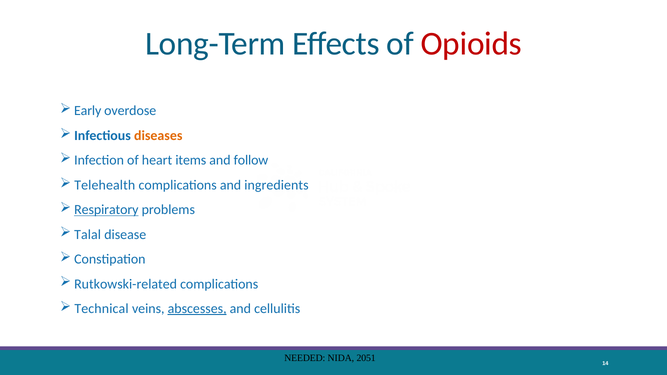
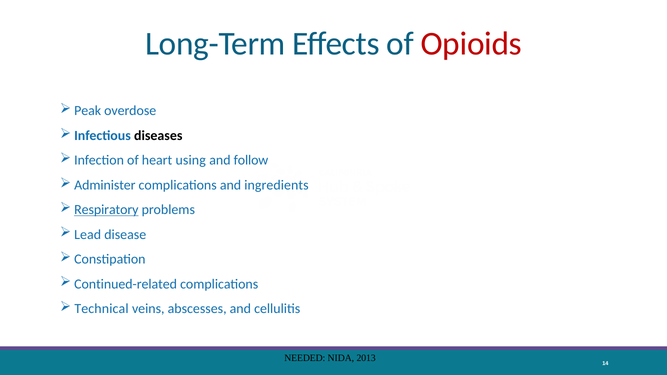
Early: Early -> Peak
diseases colour: orange -> black
items: items -> using
Telehealth: Telehealth -> Administer
Talal: Talal -> Lead
Rutkowski-related: Rutkowski-related -> Continued-related
abscesses underline: present -> none
2051: 2051 -> 2013
